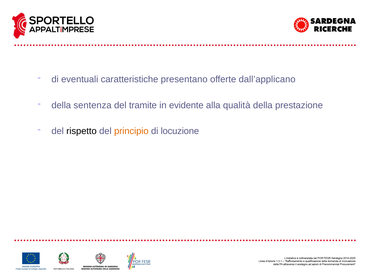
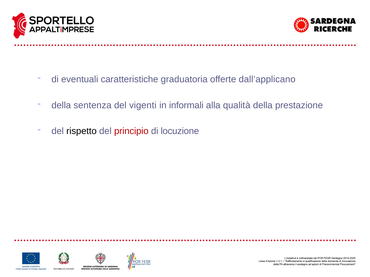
presentano: presentano -> graduatoria
tramite: tramite -> vigenti
evidente: evidente -> informali
principio colour: orange -> red
